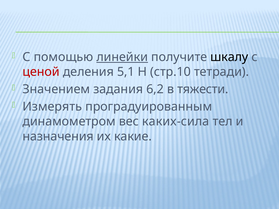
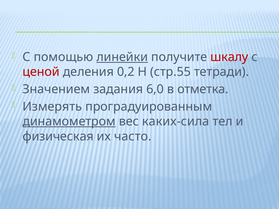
шкалу colour: black -> red
5,1: 5,1 -> 0,2
стр.10: стр.10 -> стр.55
6,2: 6,2 -> 6,0
тяжести: тяжести -> отметка
динамометром underline: none -> present
назначения: назначения -> физическая
какие: какие -> часто
